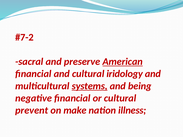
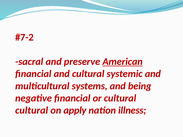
iridology: iridology -> systemic
systems underline: present -> none
prevent at (32, 111): prevent -> cultural
make: make -> apply
